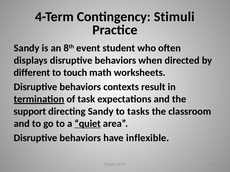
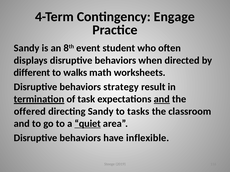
Stimuli: Stimuli -> Engage
touch: touch -> walks
contexts: contexts -> strategy
and at (162, 99) underline: none -> present
support: support -> offered
